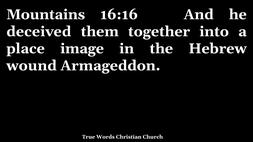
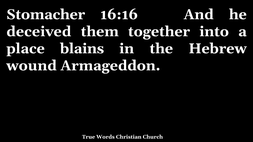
Mountains: Mountains -> Stomacher
image: image -> blains
